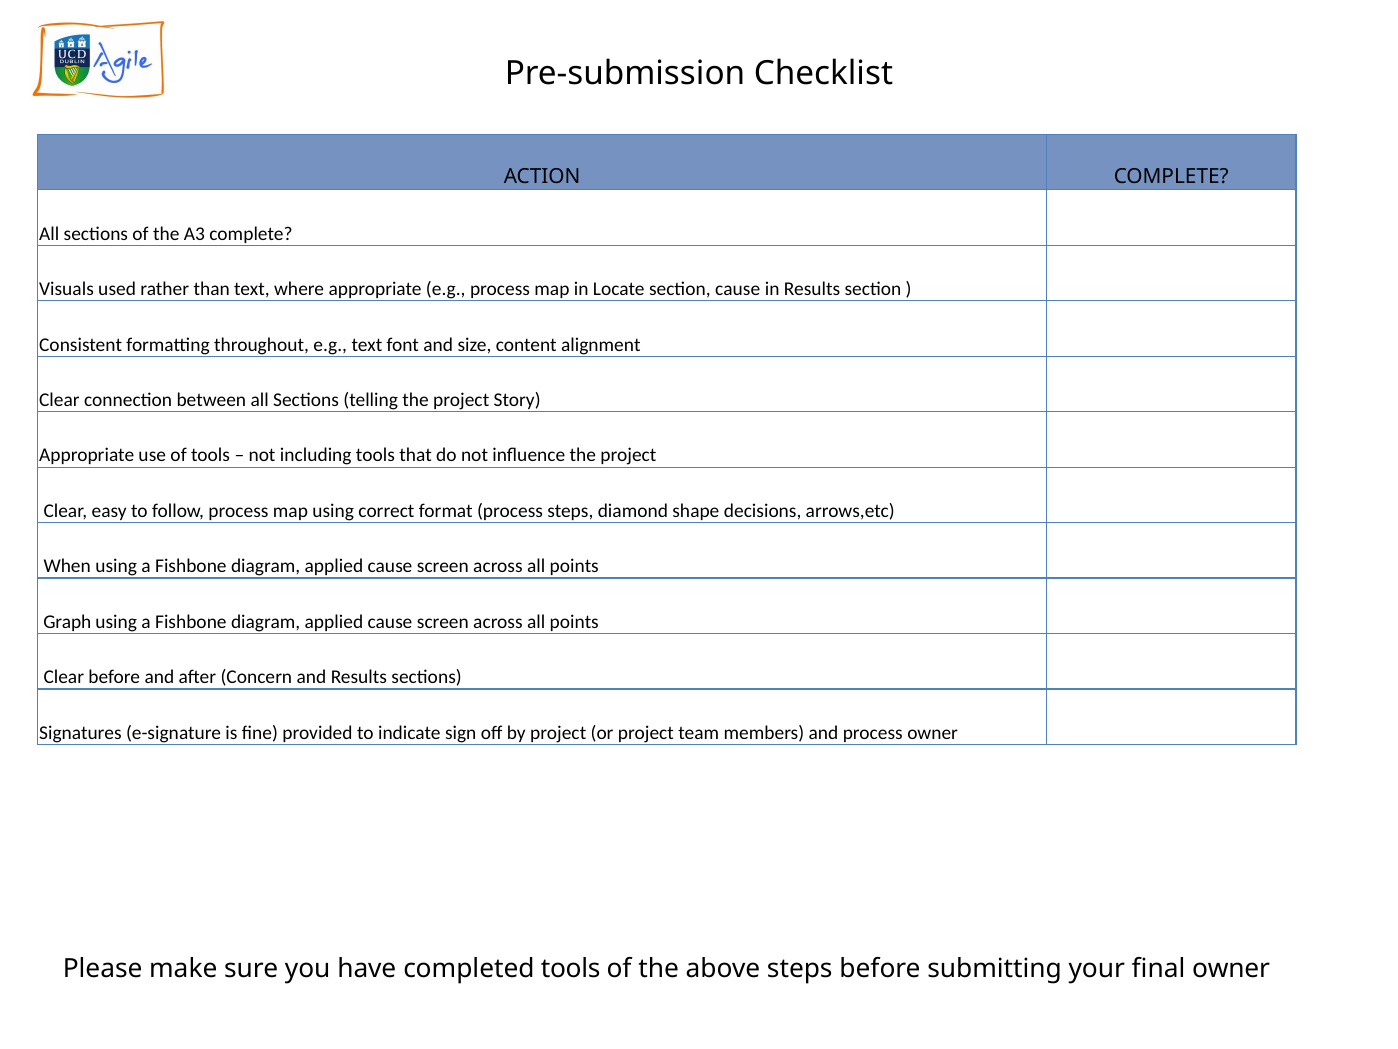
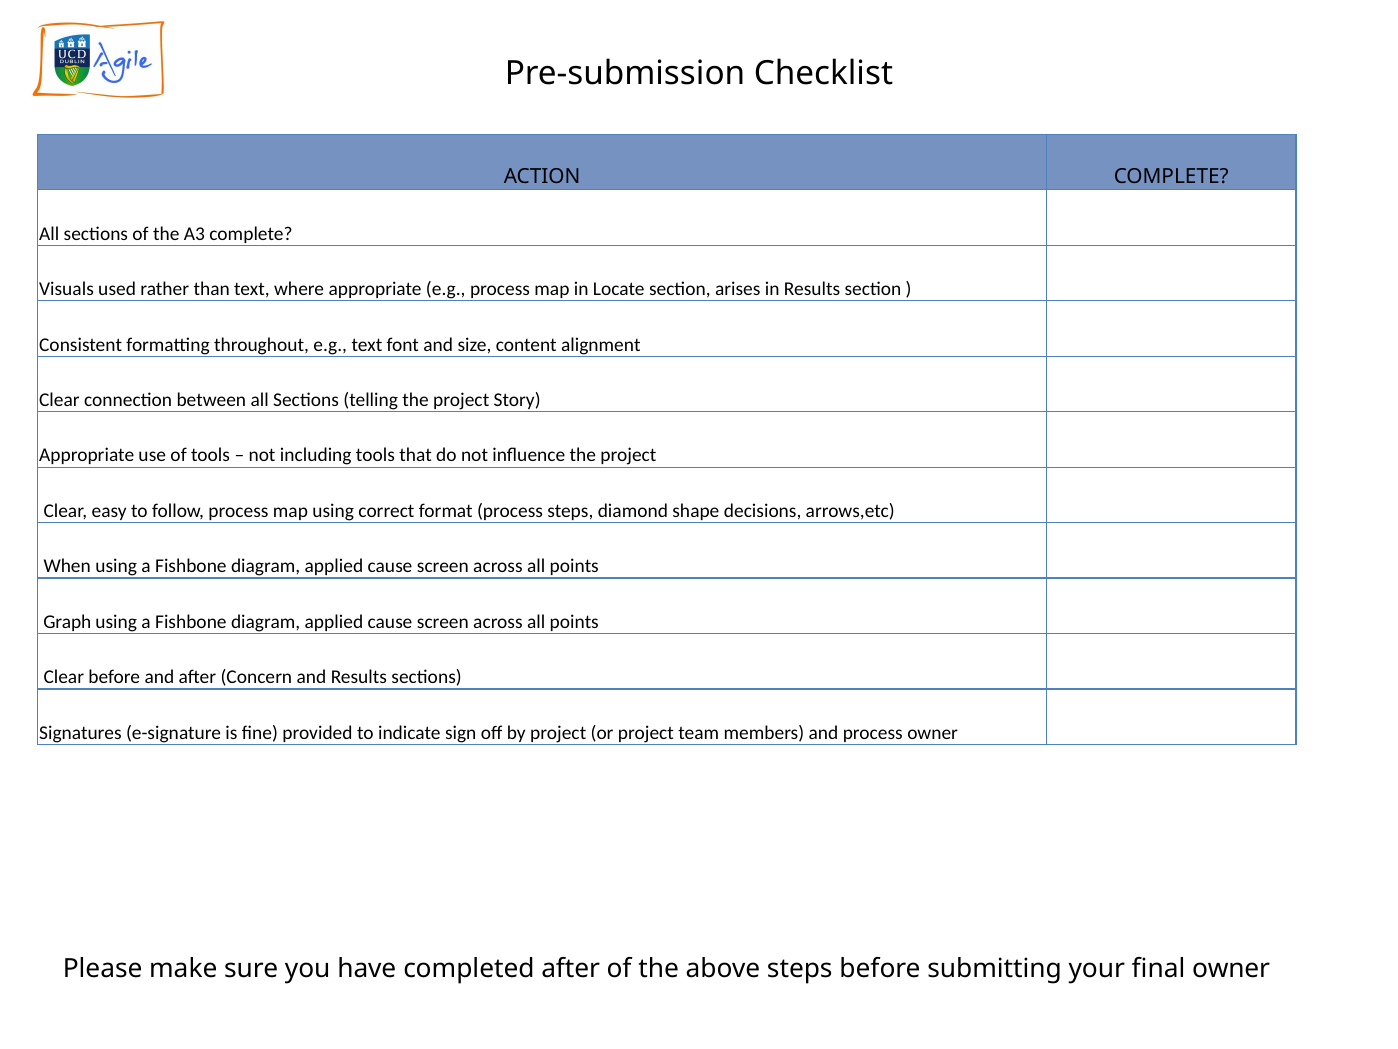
section cause: cause -> arises
completed tools: tools -> after
